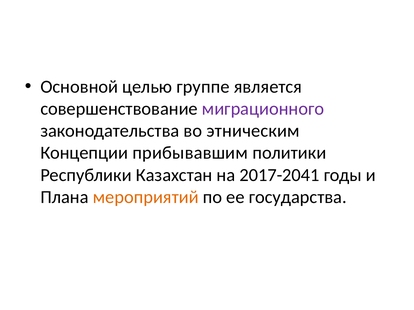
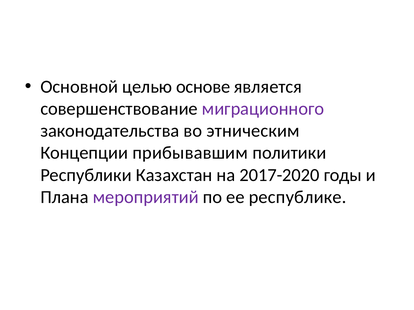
группе: группе -> основе
2017-2041: 2017-2041 -> 2017-2020
мероприятий colour: orange -> purple
государства: государства -> республике
